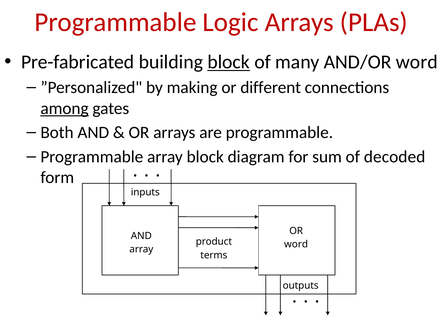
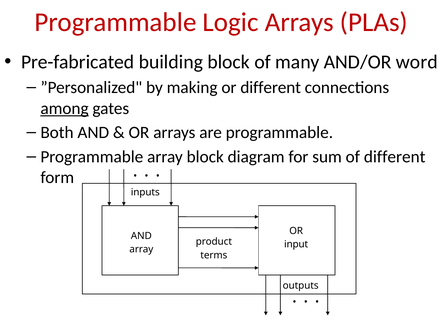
block at (229, 62) underline: present -> none
of decoded: decoded -> different
word at (296, 244): word -> input
